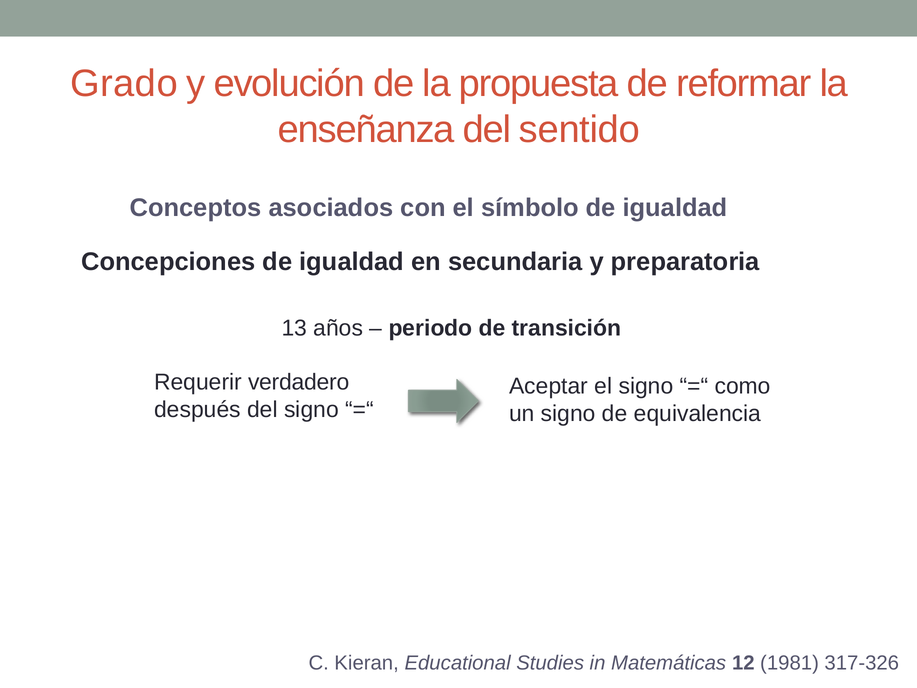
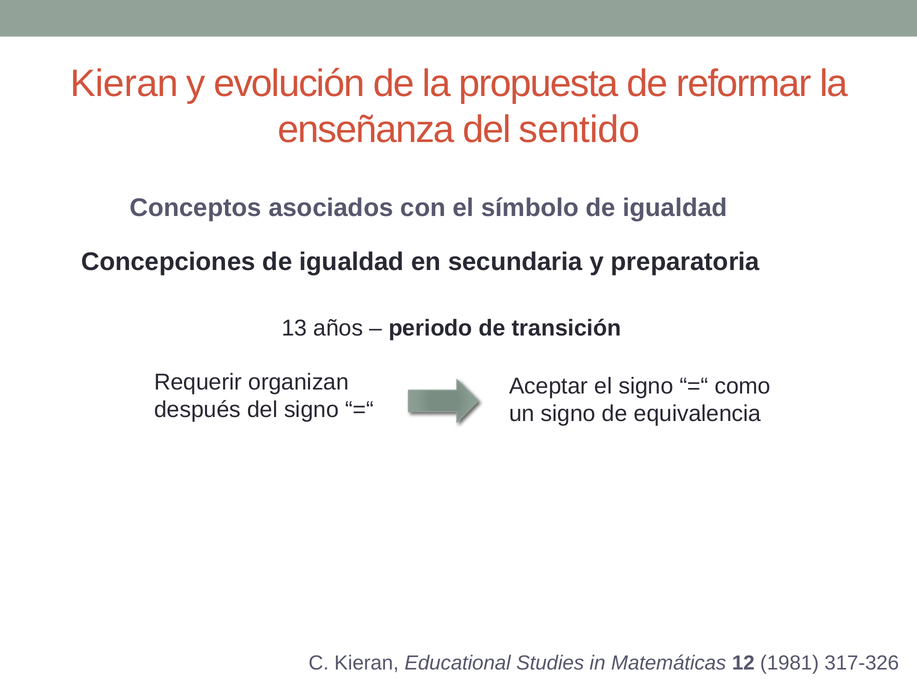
Grado at (124, 84): Grado -> Kieran
verdadero: verdadero -> organizan
